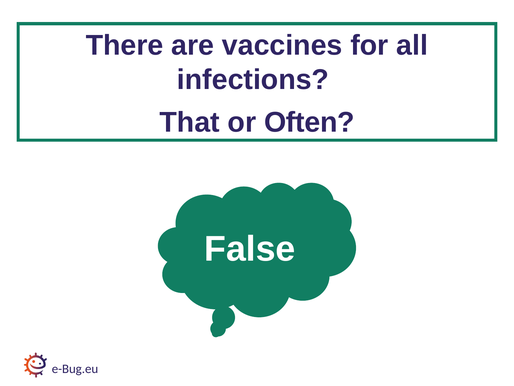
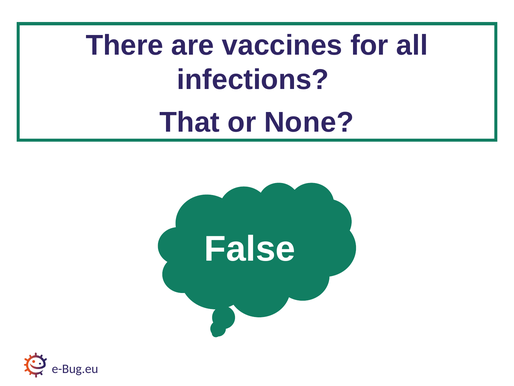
Often: Often -> None
